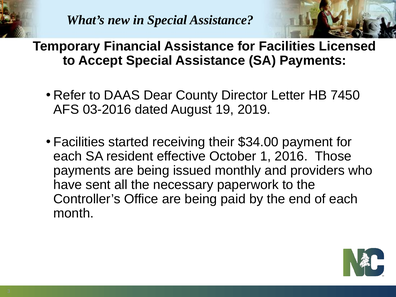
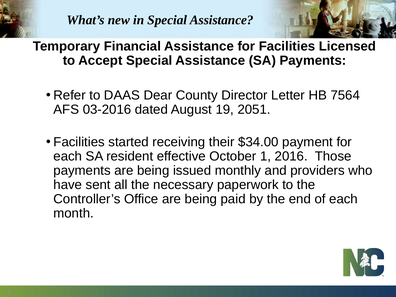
7450: 7450 -> 7564
2019: 2019 -> 2051
